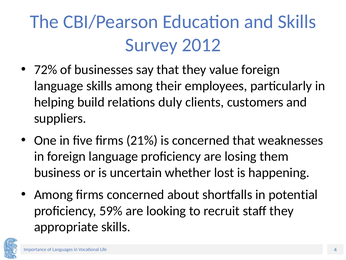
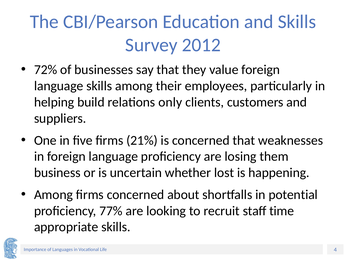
duly: duly -> only
59%: 59% -> 77%
staff they: they -> time
